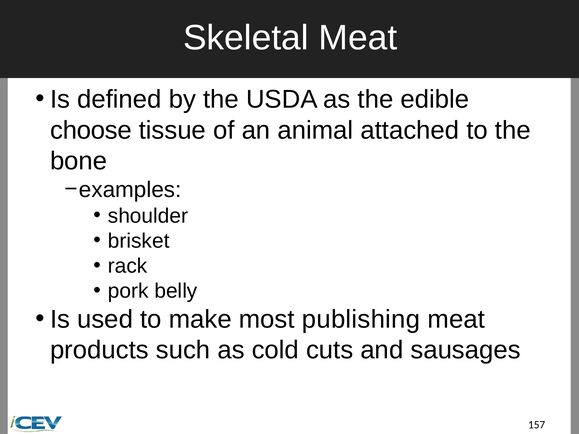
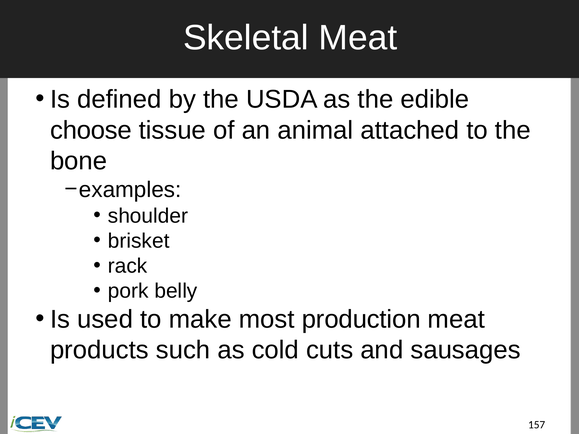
publishing: publishing -> production
